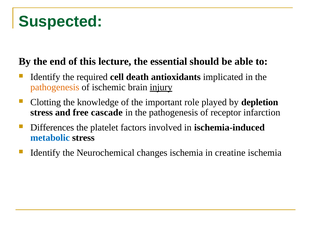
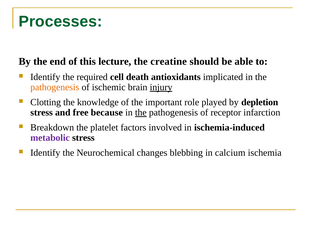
Suspected: Suspected -> Processes
essential: essential -> creatine
cascade: cascade -> because
the at (141, 113) underline: none -> present
Differences: Differences -> Breakdown
metabolic colour: blue -> purple
changes ischemia: ischemia -> blebbing
creatine: creatine -> calcium
